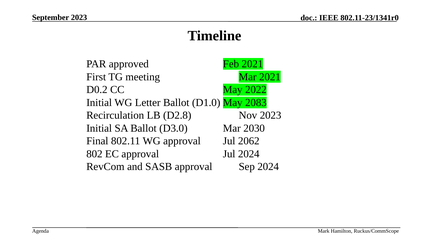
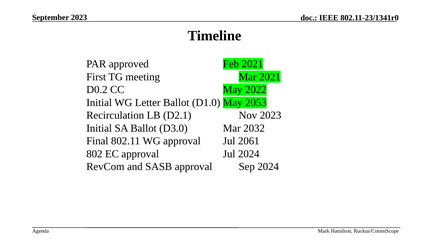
2083: 2083 -> 2053
D2.8: D2.8 -> D2.1
2030: 2030 -> 2032
2062: 2062 -> 2061
